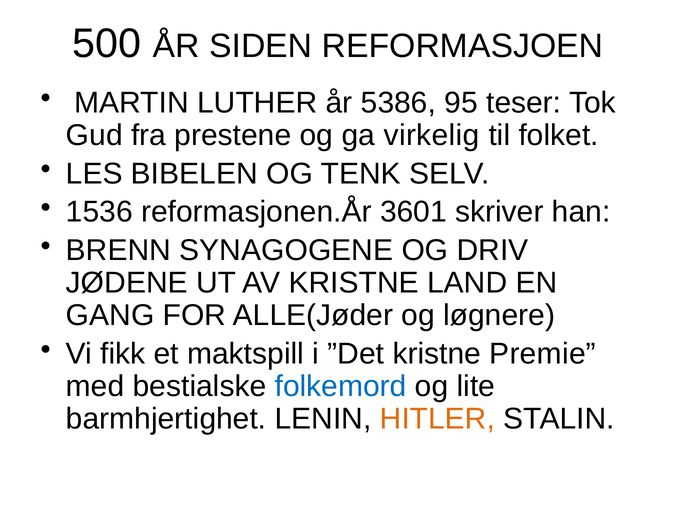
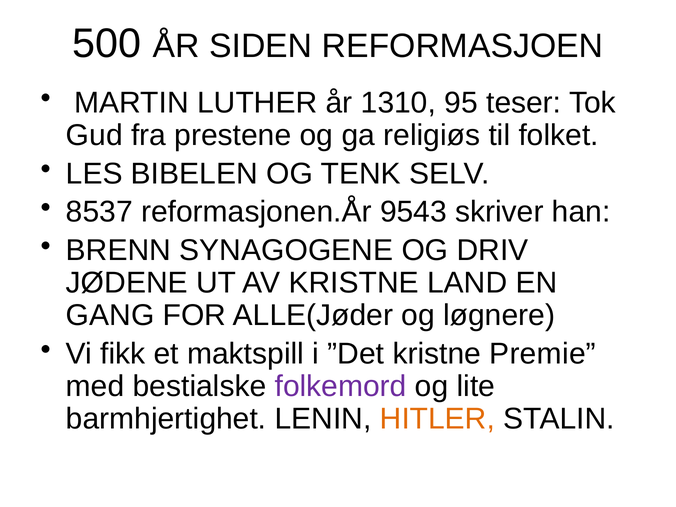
5386: 5386 -> 1310
virkelig: virkelig -> religiøs
1536: 1536 -> 8537
3601: 3601 -> 9543
folkemord colour: blue -> purple
